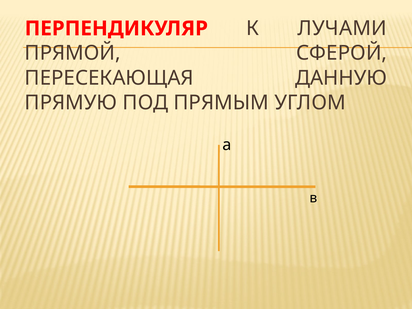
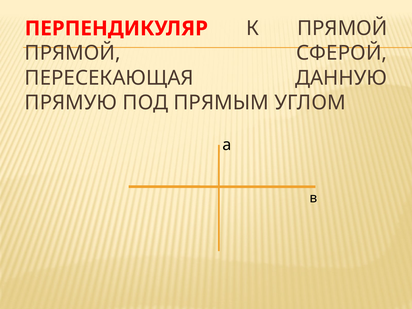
К ЛУЧАМИ: ЛУЧАМИ -> ПРЯМОЙ
